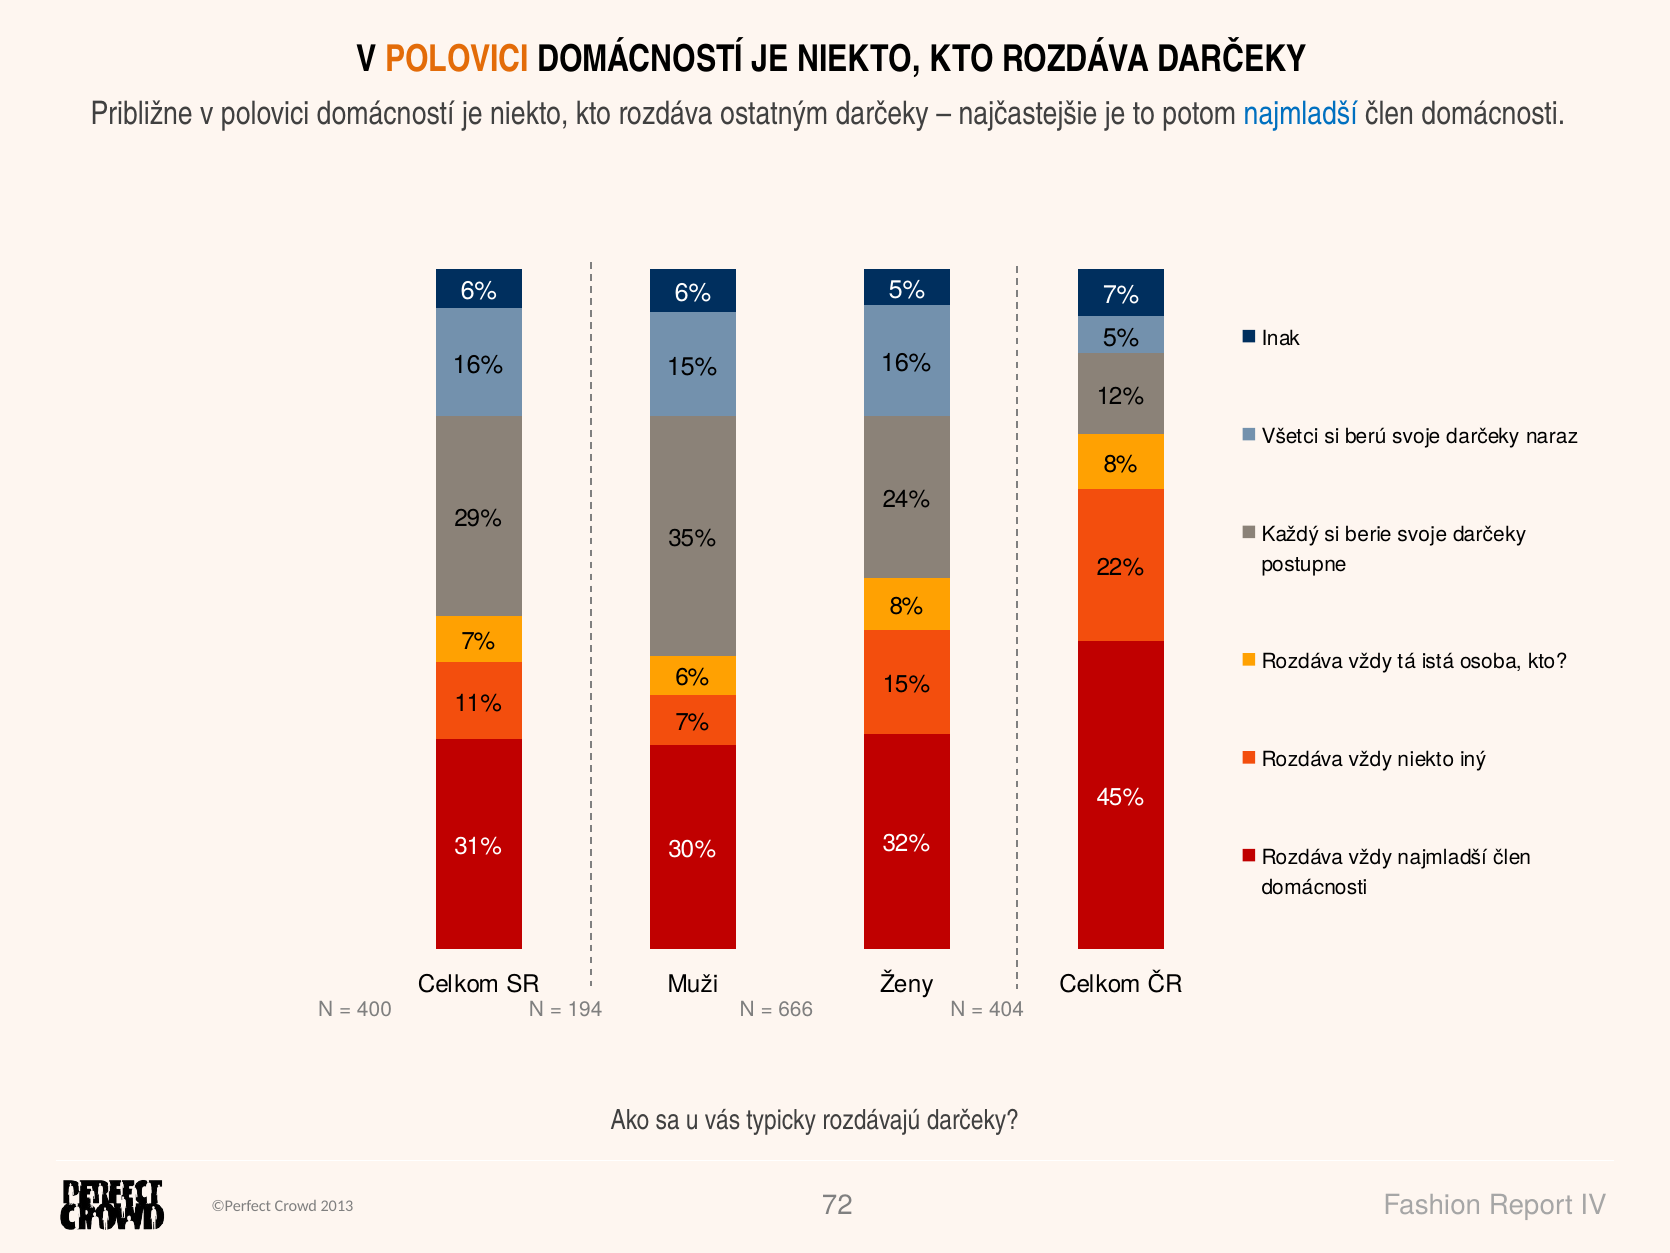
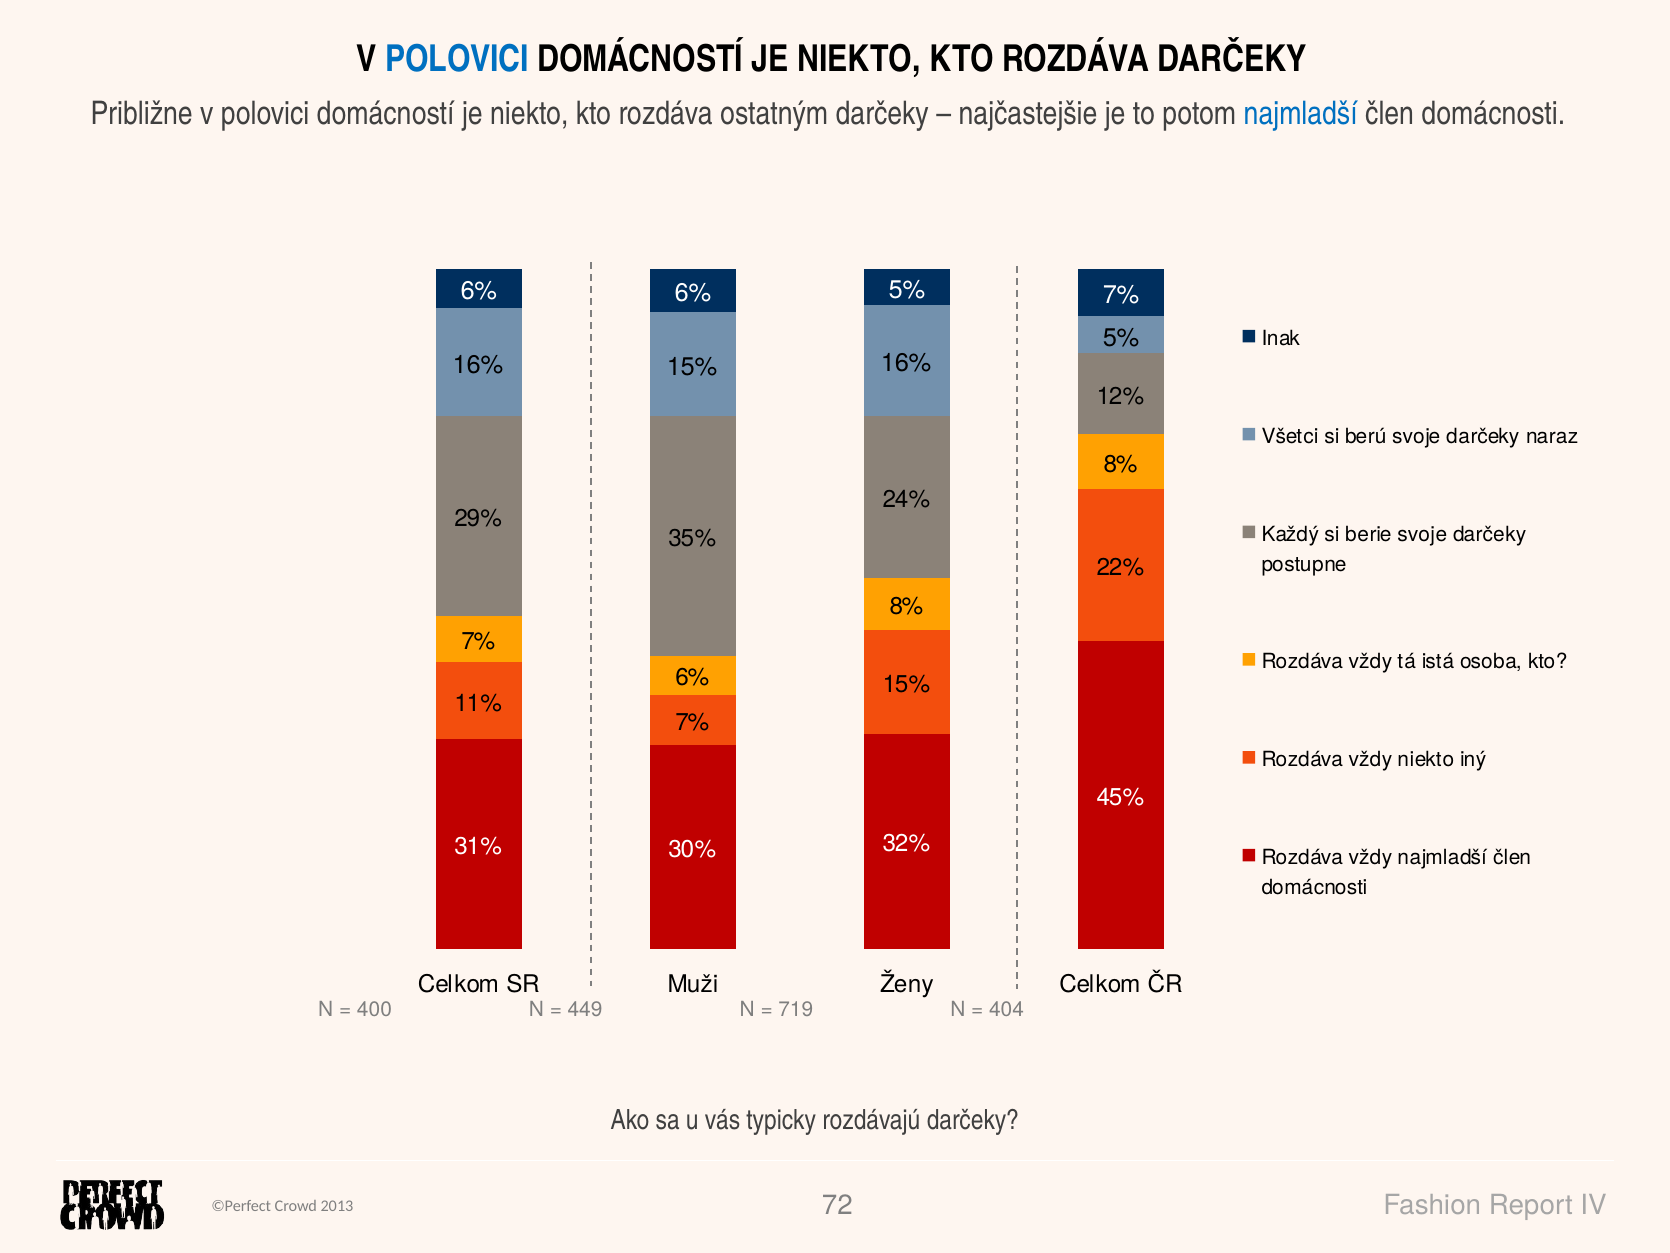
POLOVICI at (457, 59) colour: orange -> blue
194: 194 -> 449
666: 666 -> 719
